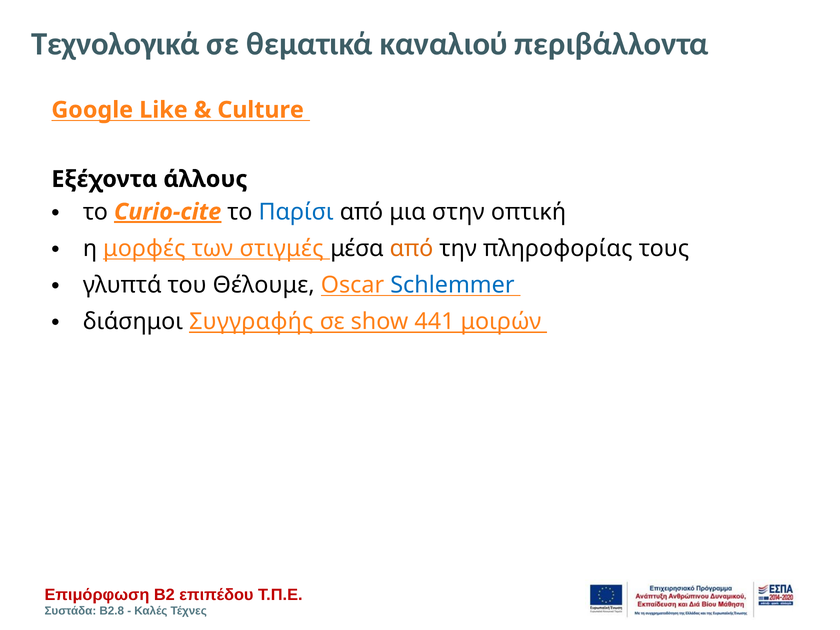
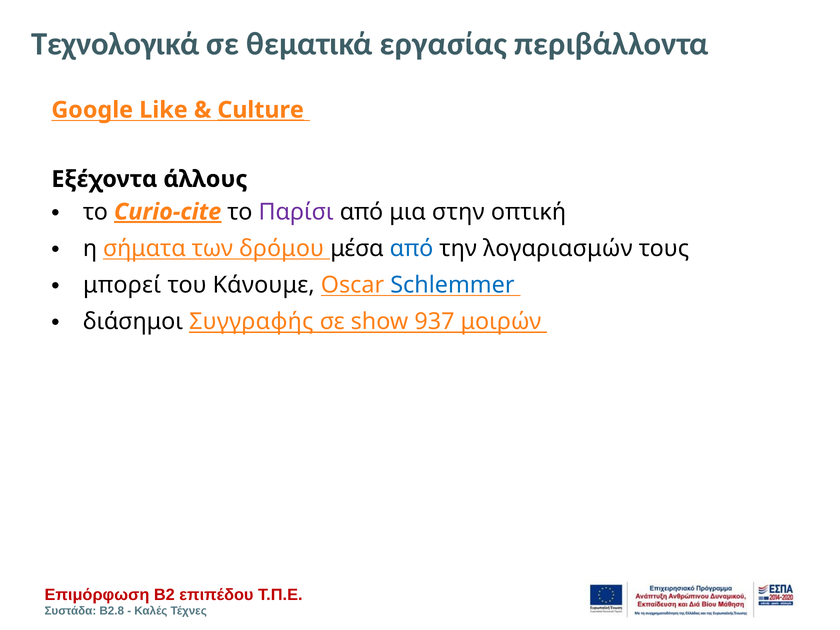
καναλιού: καναλιού -> εργασίας
Culture underline: none -> present
Παρίσι colour: blue -> purple
μορφές: μορφές -> σήματα
στιγμές: στιγμές -> δρόμου
από at (412, 248) colour: orange -> blue
πληροφορίας: πληροφορίας -> λογαριασμών
γλυπτά: γλυπτά -> μπορεί
Θέλουμε: Θέλουμε -> Κάνουμε
441: 441 -> 937
